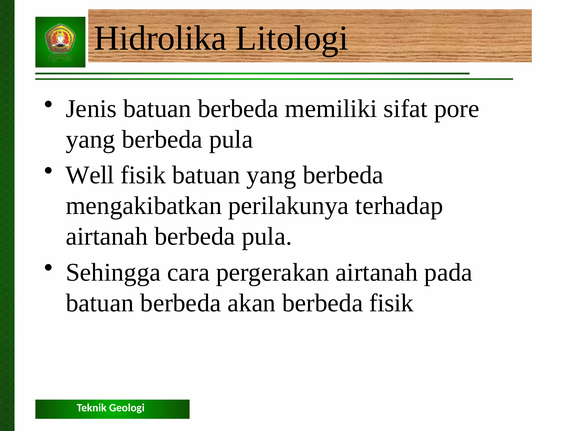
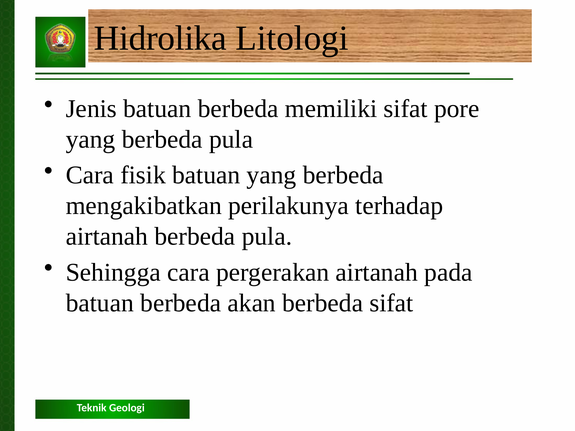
Well at (90, 175): Well -> Cara
berbeda fisik: fisik -> sifat
